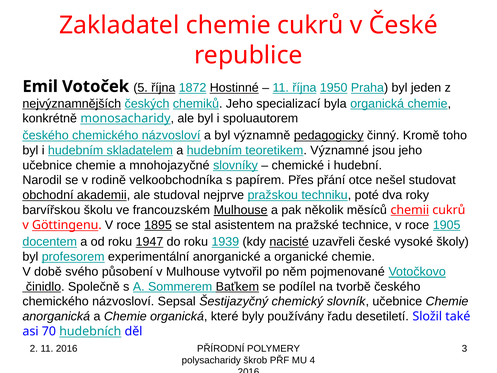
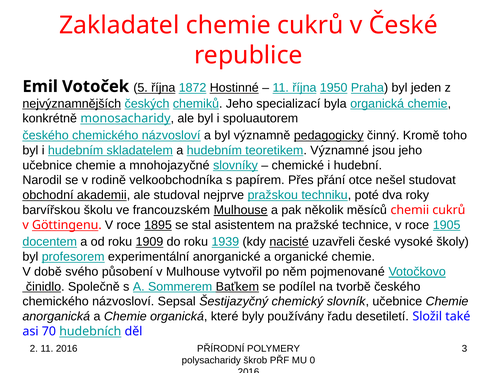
chemii underline: present -> none
1947: 1947 -> 1909
4: 4 -> 0
